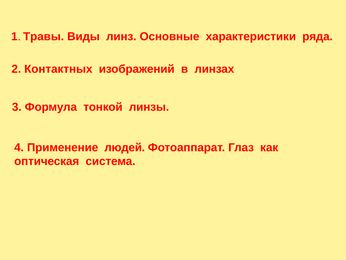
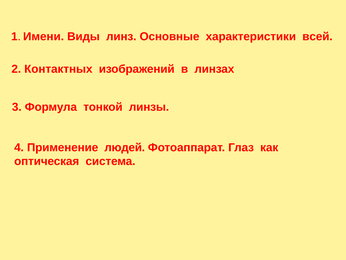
Травы: Травы -> Имени
ряда: ряда -> всей
